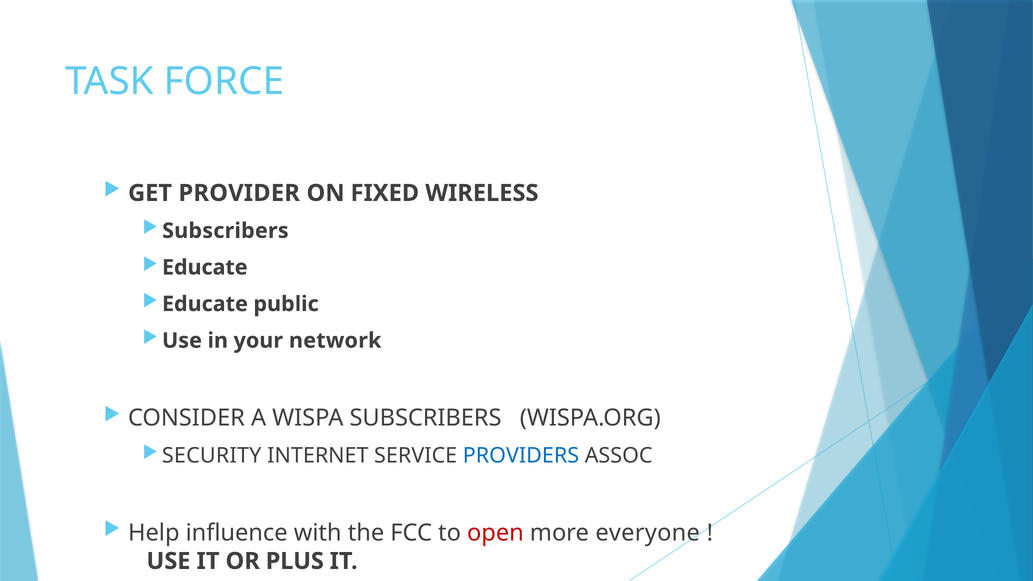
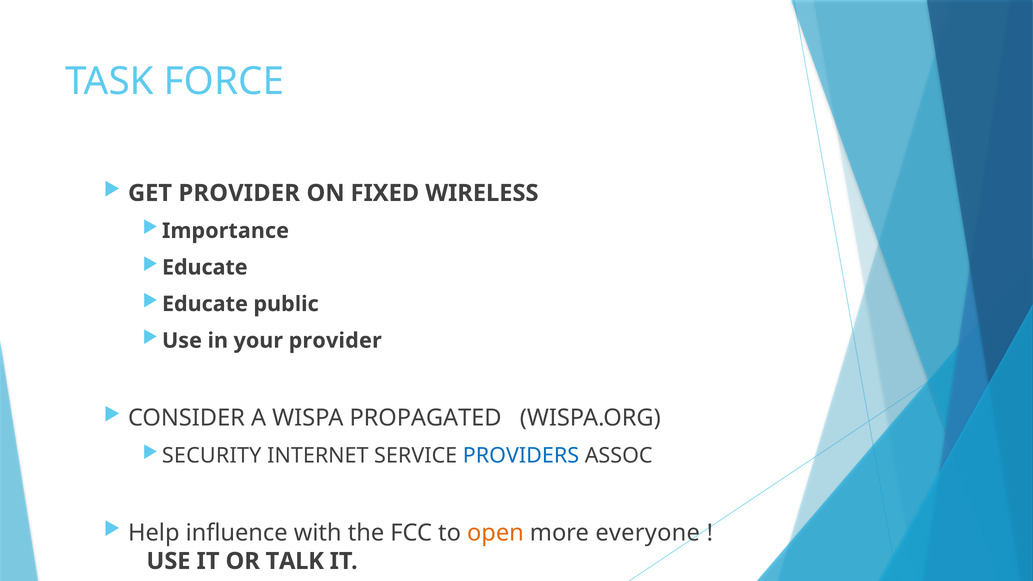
Subscribers at (225, 231): Subscribers -> Importance
your network: network -> provider
WISPA SUBSCRIBERS: SUBSCRIBERS -> PROPAGATED
open colour: red -> orange
PLUS: PLUS -> TALK
